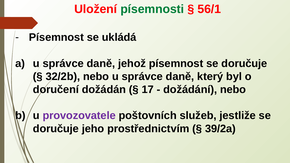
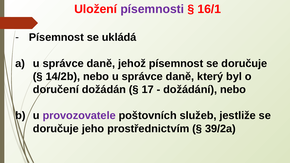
písemnosti colour: green -> purple
56/1: 56/1 -> 16/1
32/2b: 32/2b -> 14/2b
